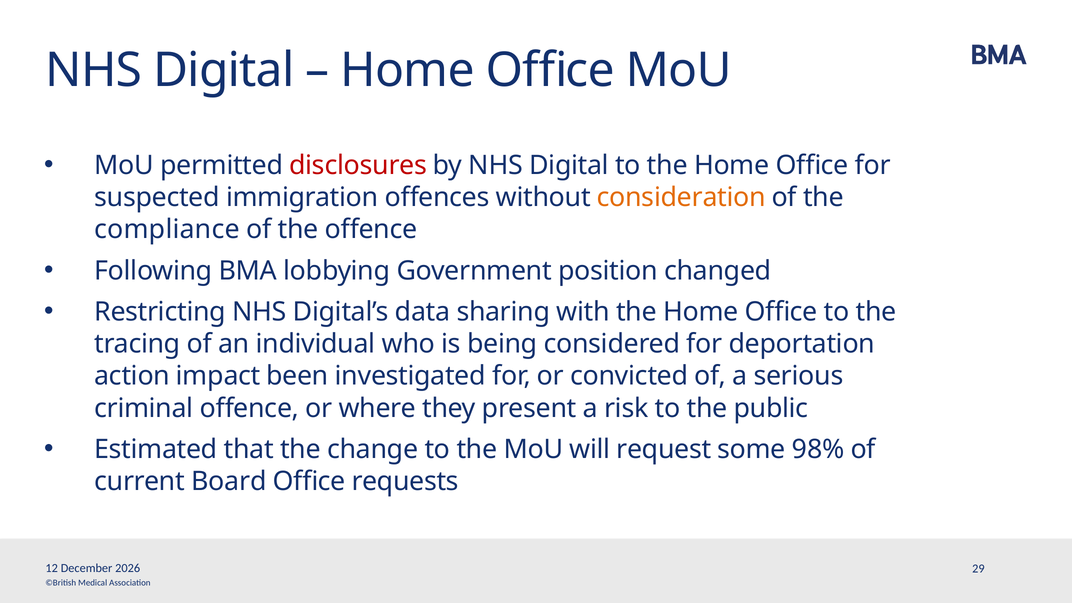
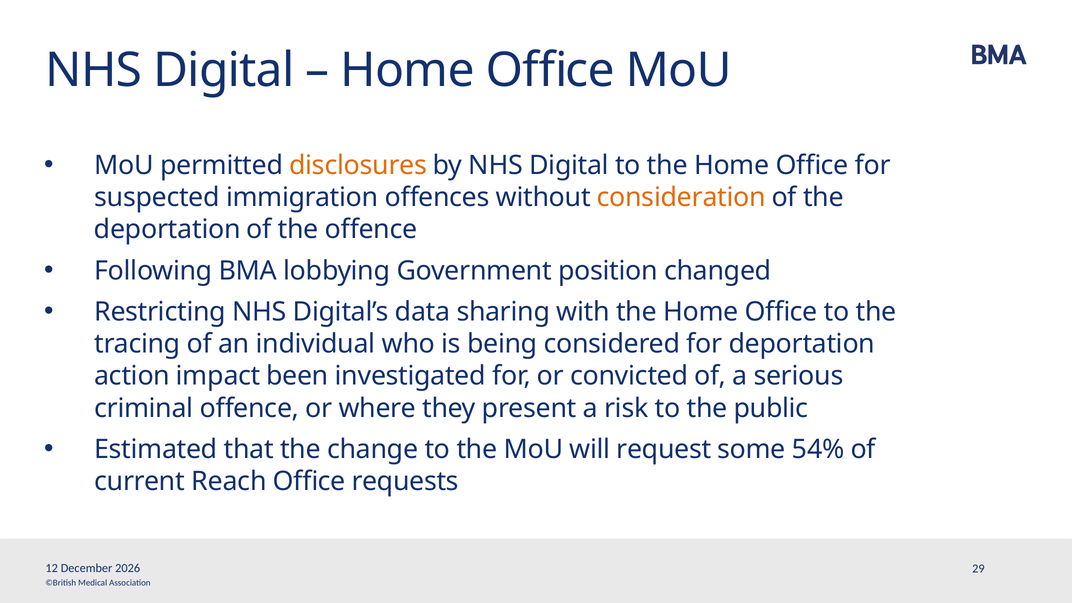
disclosures colour: red -> orange
compliance at (167, 230): compliance -> deportation
98%: 98% -> 54%
Board: Board -> Reach
